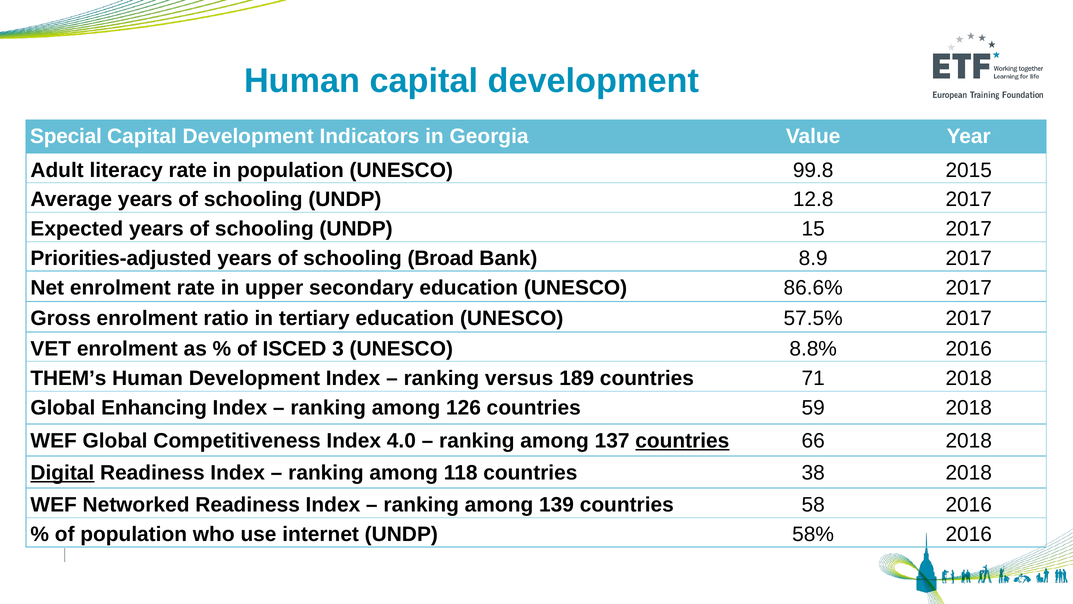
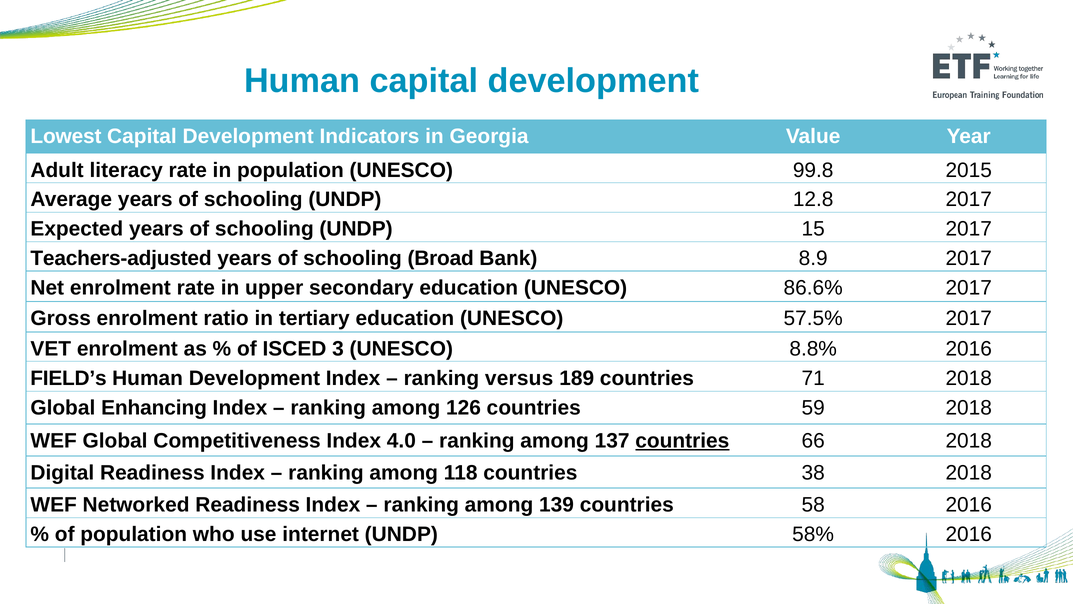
Special: Special -> Lowest
Priorities-adjusted: Priorities-adjusted -> Teachers-adjusted
THEM’s: THEM’s -> FIELD’s
Digital underline: present -> none
